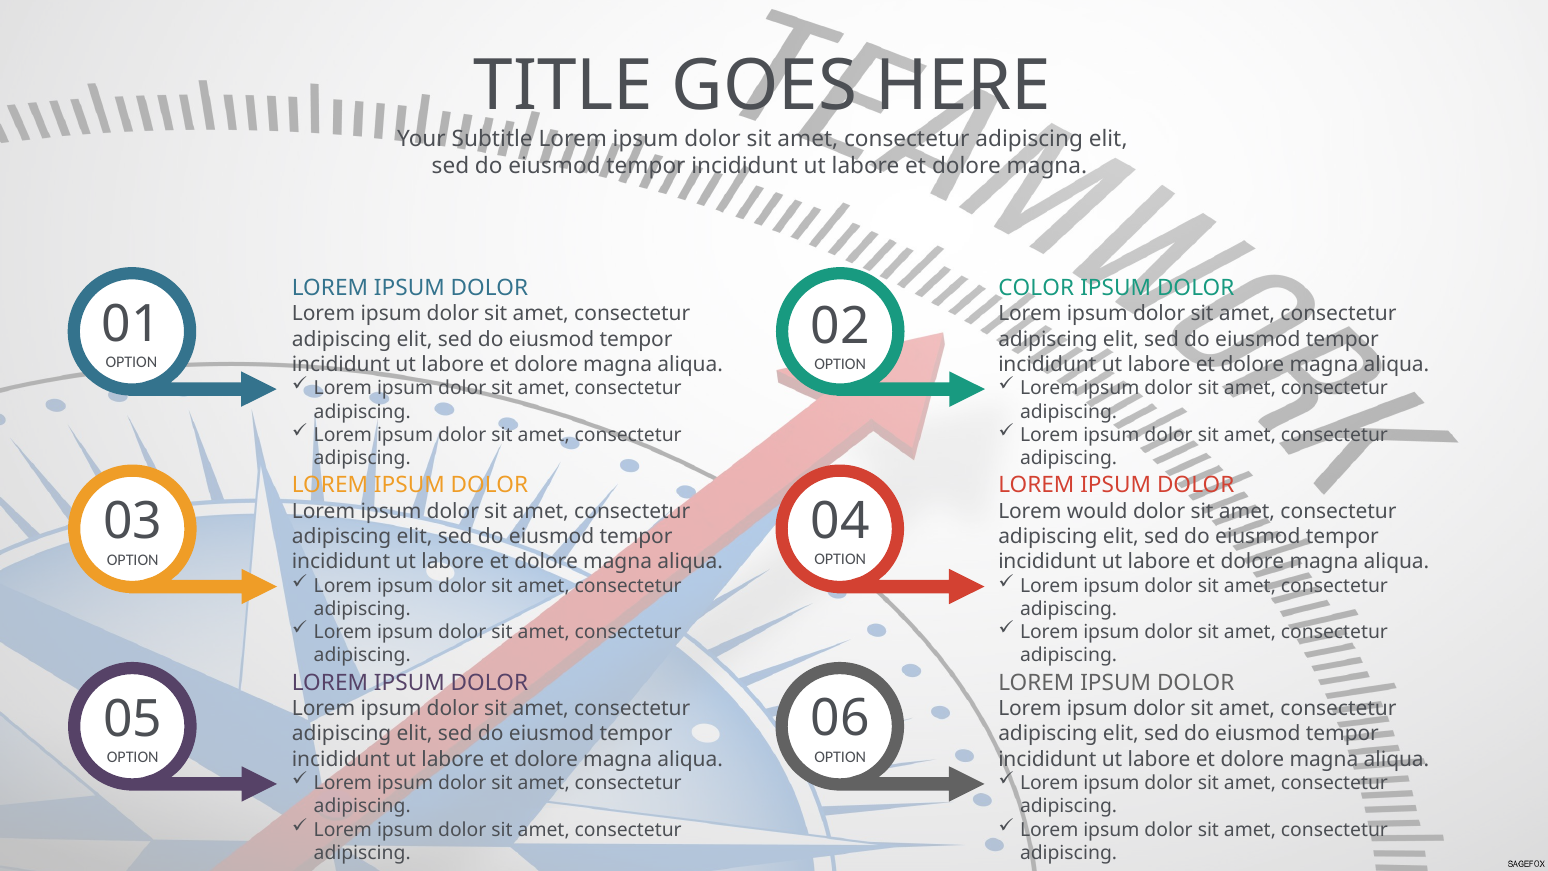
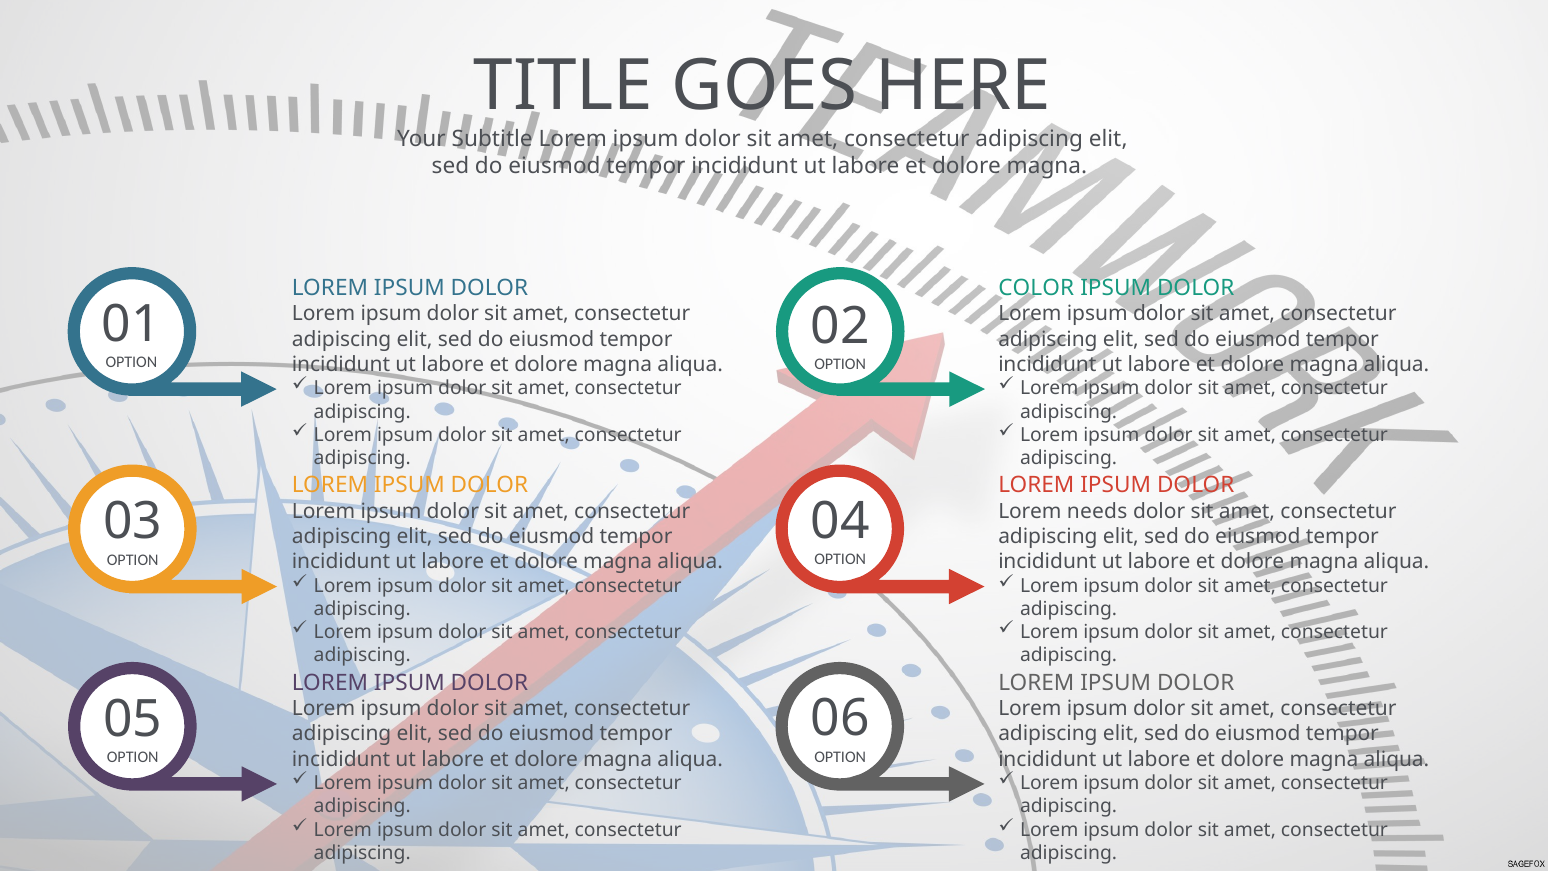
would: would -> needs
